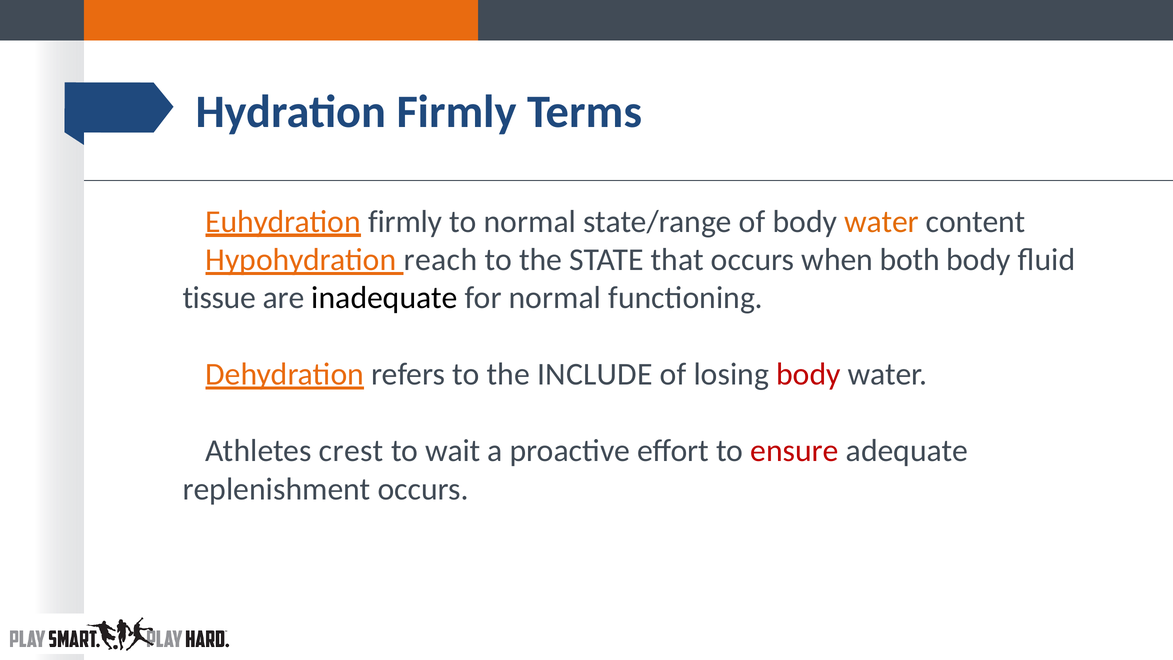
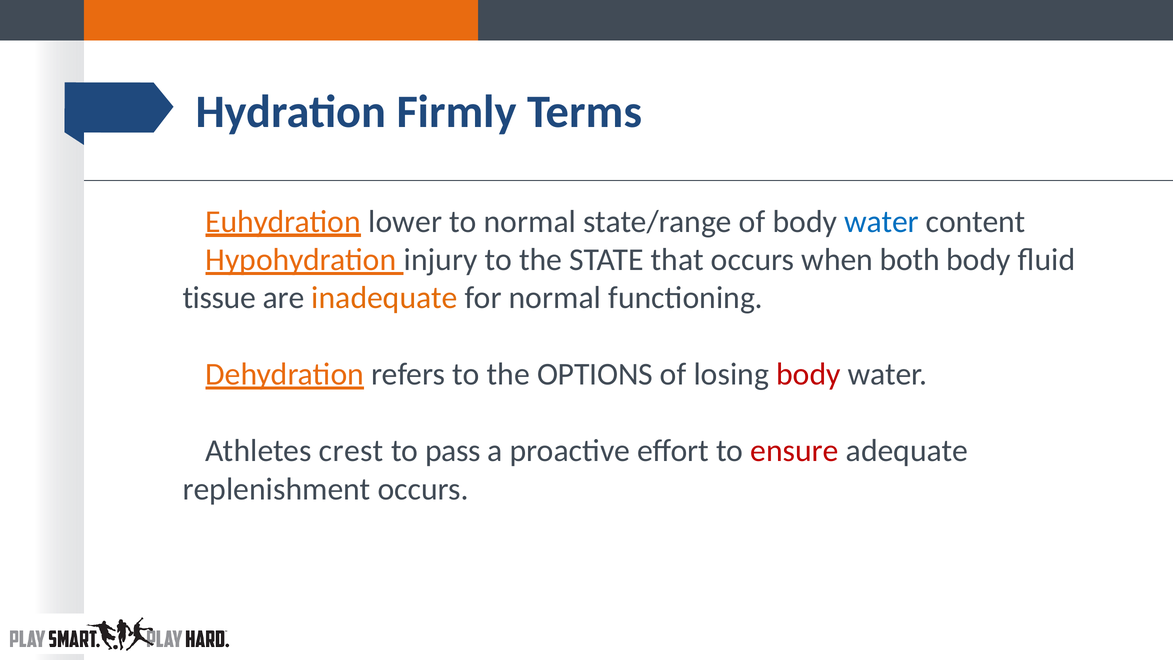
firmly at (405, 222): firmly -> lower
water at (882, 222) colour: orange -> blue
reach: reach -> injury
inadequate colour: black -> orange
INCLUDE: INCLUDE -> OPTIONS
wait: wait -> pass
